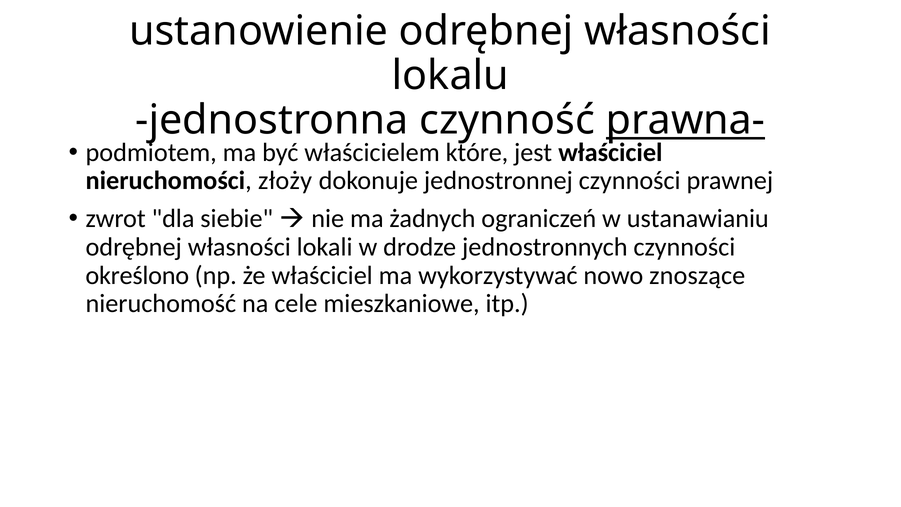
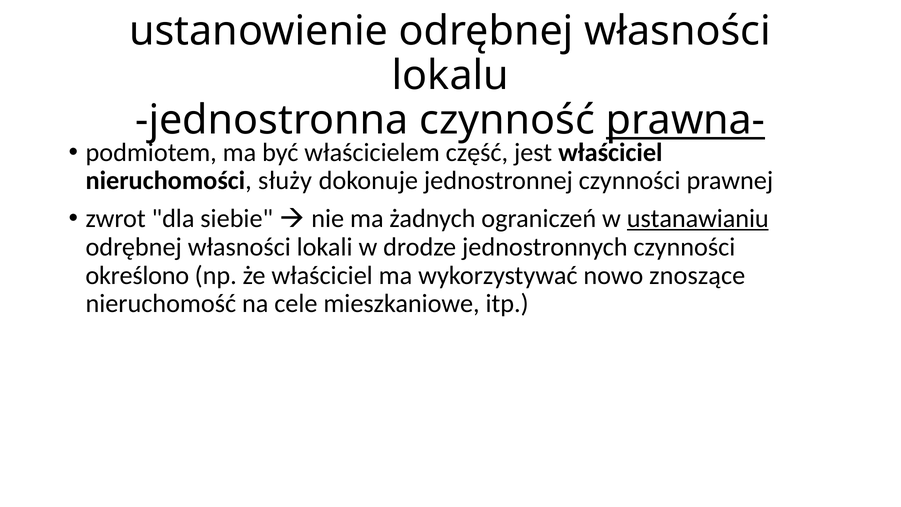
które: które -> część
złoży: złoży -> służy
ustanawianiu underline: none -> present
